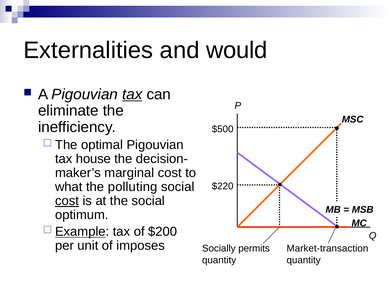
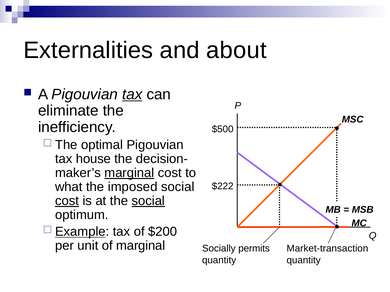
would: would -> about
marginal at (129, 173) underline: none -> present
polluting: polluting -> imposed
$220: $220 -> $222
social at (148, 201) underline: none -> present
of imposes: imposes -> marginal
